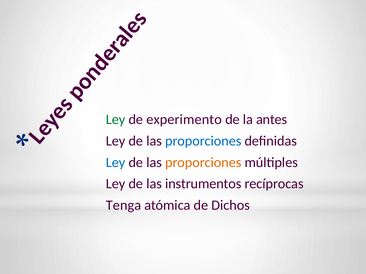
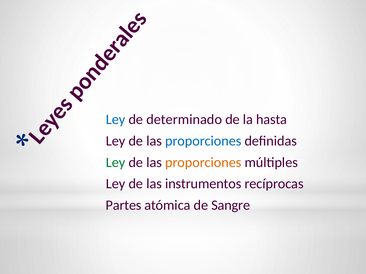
Ley at (116, 120) colour: green -> blue
experimento: experimento -> determinado
antes: antes -> hasta
Ley at (116, 163) colour: blue -> green
Tenga: Tenga -> Partes
Dichos: Dichos -> Sangre
